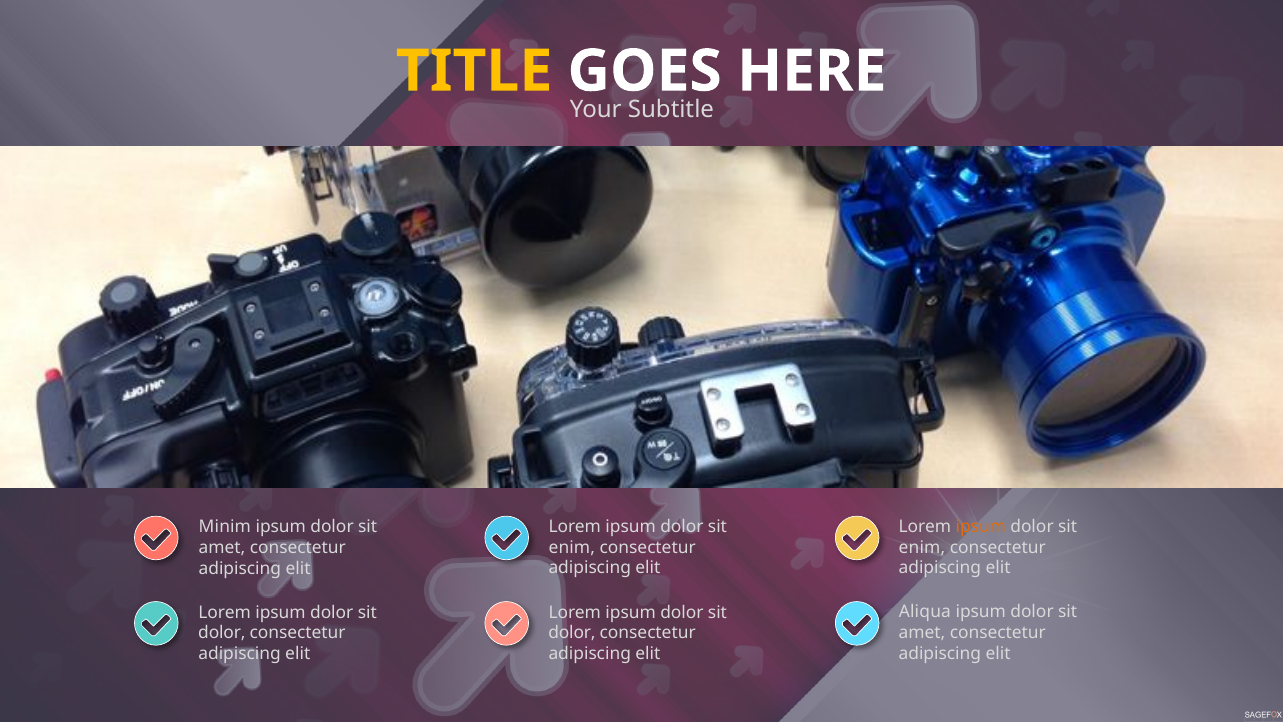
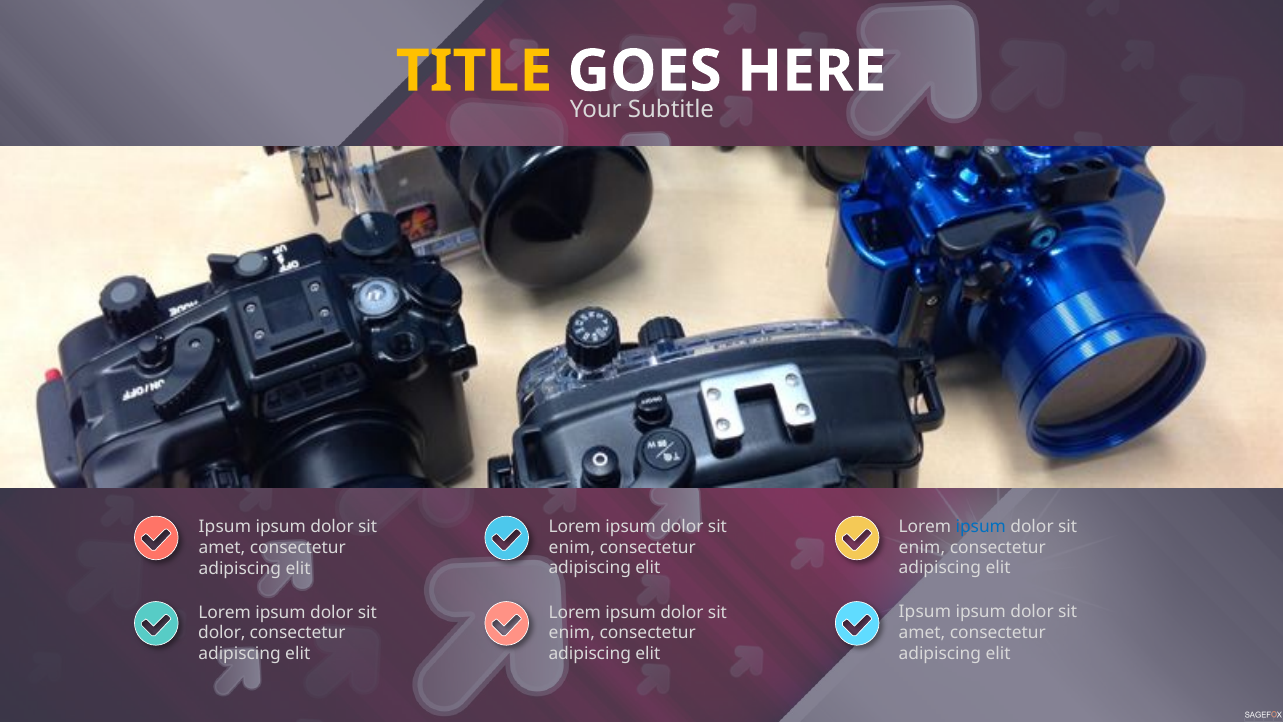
ipsum at (981, 526) colour: orange -> blue
Minim at (225, 527): Minim -> Ipsum
Aliqua at (925, 612): Aliqua -> Ipsum
dolor at (572, 633): dolor -> enim
